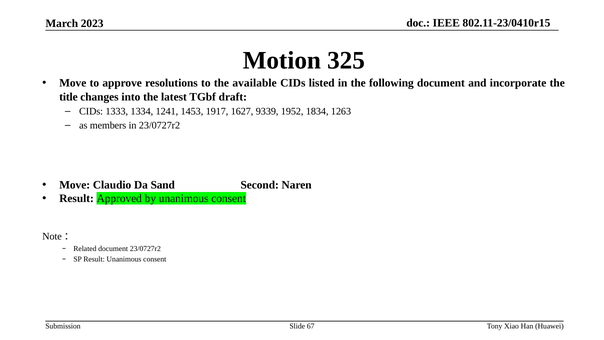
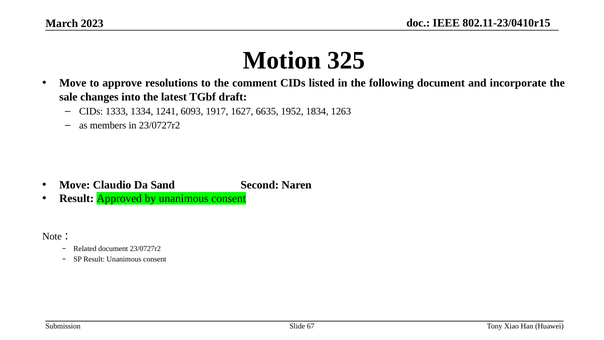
available: available -> comment
title: title -> sale
1453: 1453 -> 6093
9339: 9339 -> 6635
